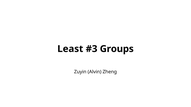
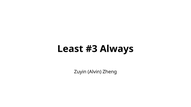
Groups: Groups -> Always
